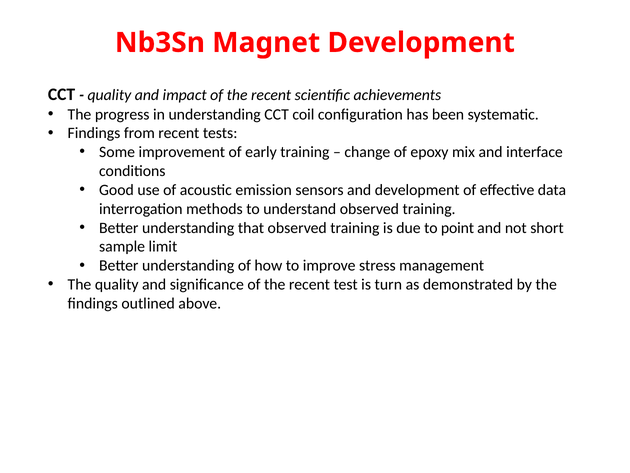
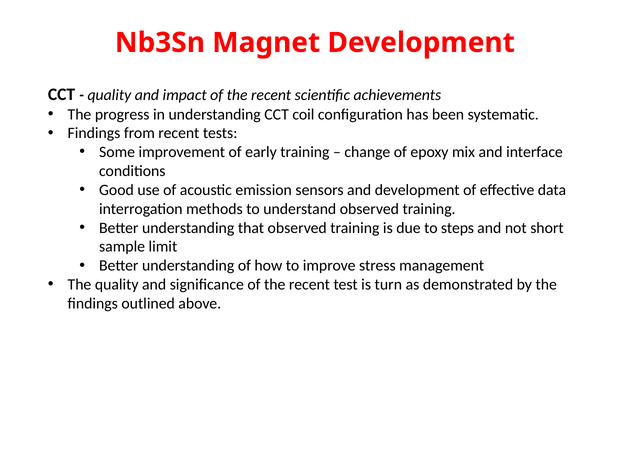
point: point -> steps
